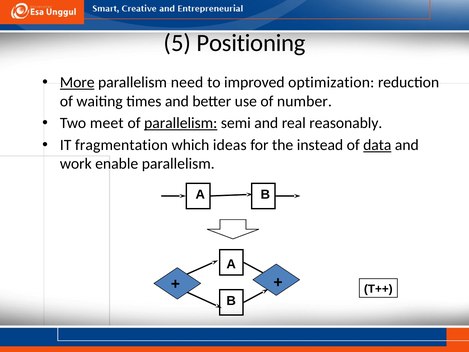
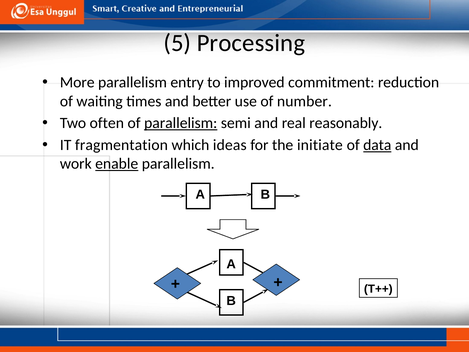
Positioning: Positioning -> Processing
More underline: present -> none
need: need -> entry
optimization: optimization -> commitment
meet: meet -> often
instead: instead -> initiate
enable underline: none -> present
